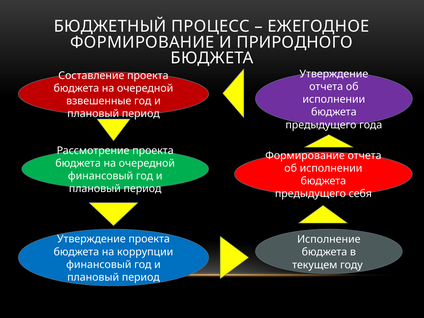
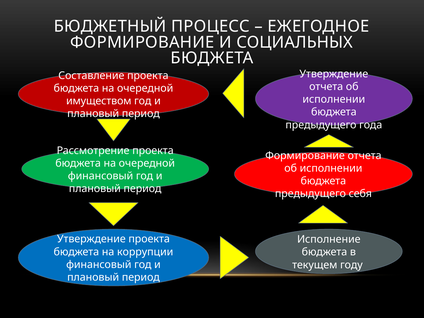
ПРИРОДНОГО: ПРИРОДНОГО -> СОЦИАЛЬНЫХ
взвешенные: взвешенные -> имуществом
